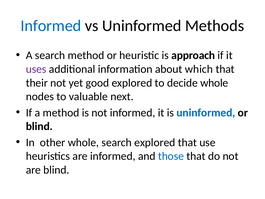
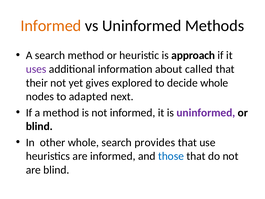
Informed at (51, 26) colour: blue -> orange
which: which -> called
good: good -> gives
valuable: valuable -> adapted
uninformed at (206, 112) colour: blue -> purple
search explored: explored -> provides
